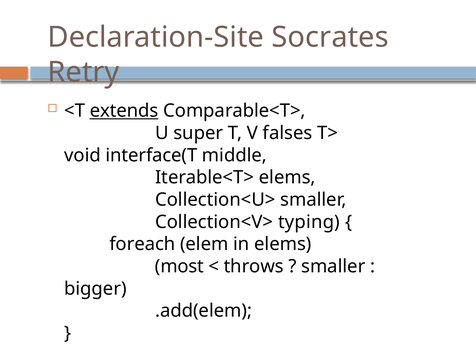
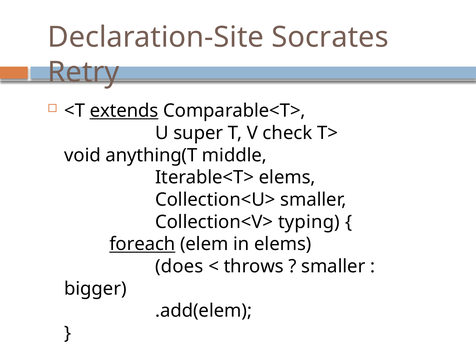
falses: falses -> check
interface(T: interface(T -> anything(T
foreach underline: none -> present
most: most -> does
